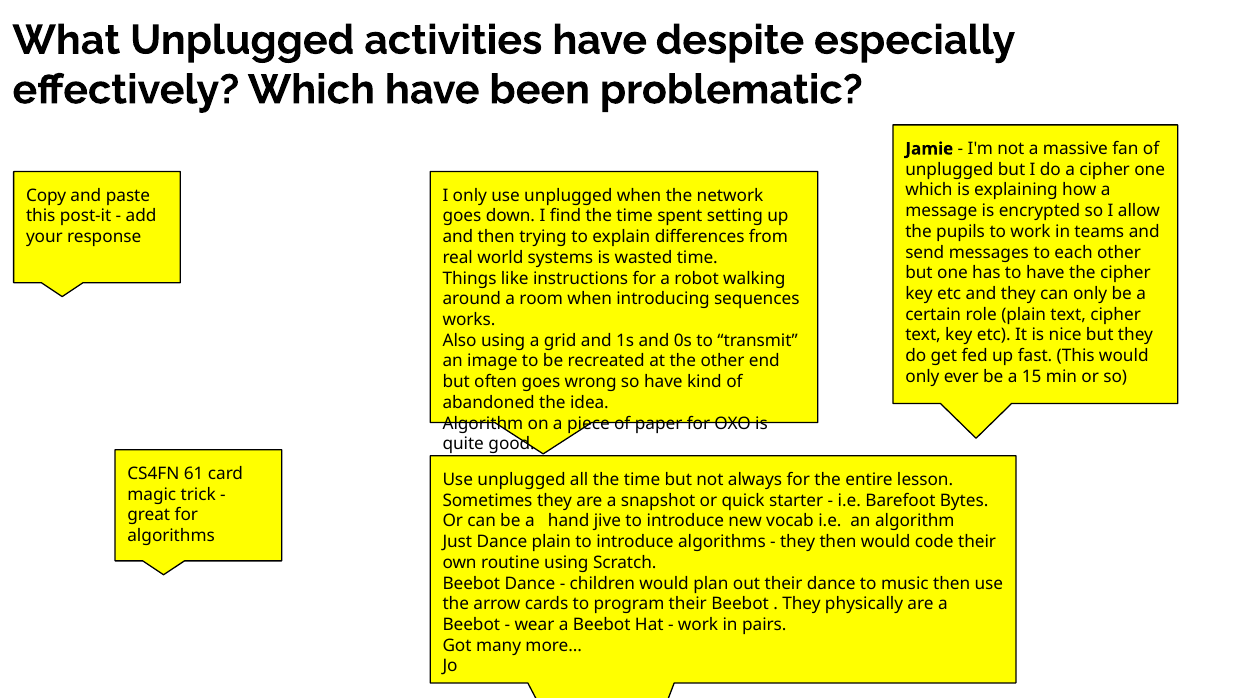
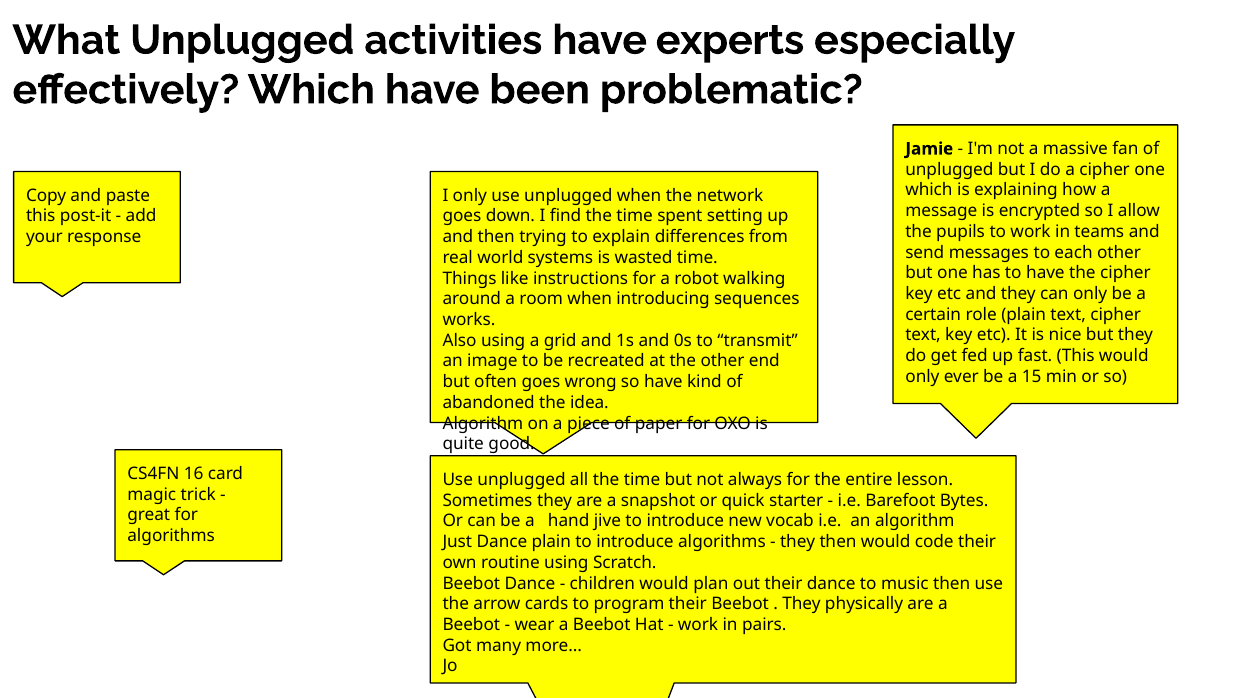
despite: despite -> experts
61: 61 -> 16
